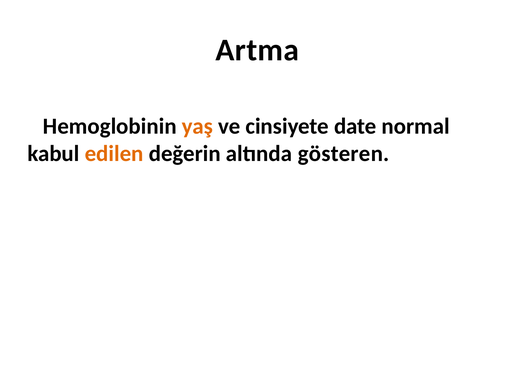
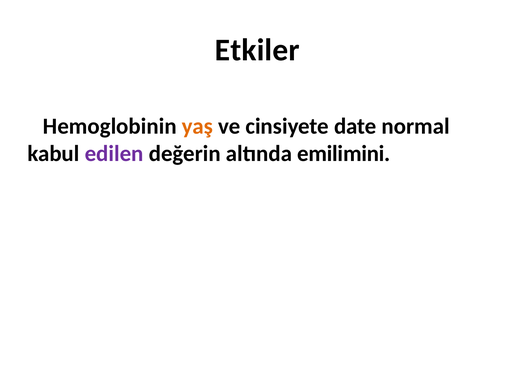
Artma: Artma -> Etkiler
edilen colour: orange -> purple
gösteren: gösteren -> emilimini
